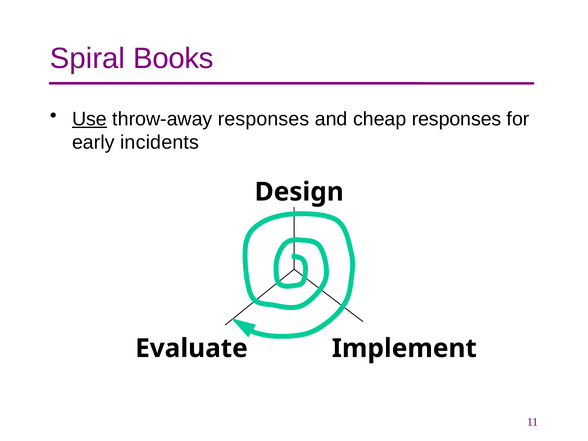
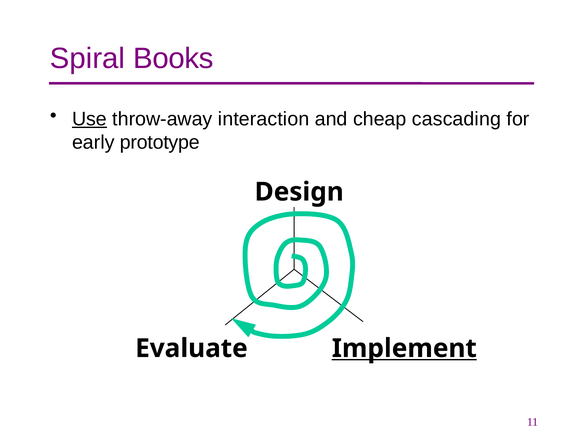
throw-away responses: responses -> interaction
cheap responses: responses -> cascading
incidents: incidents -> prototype
Implement underline: none -> present
